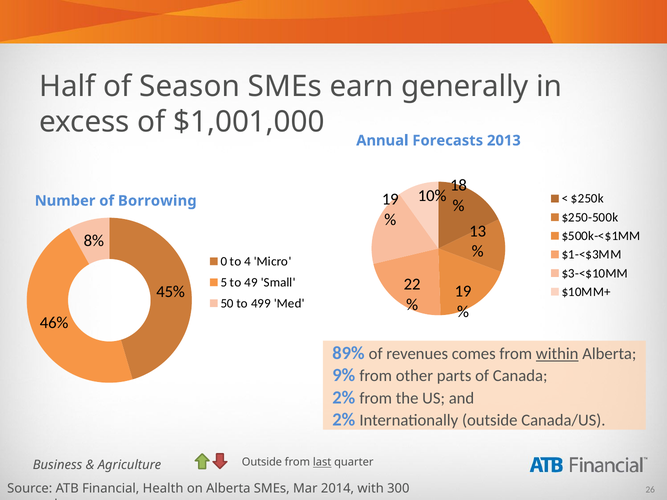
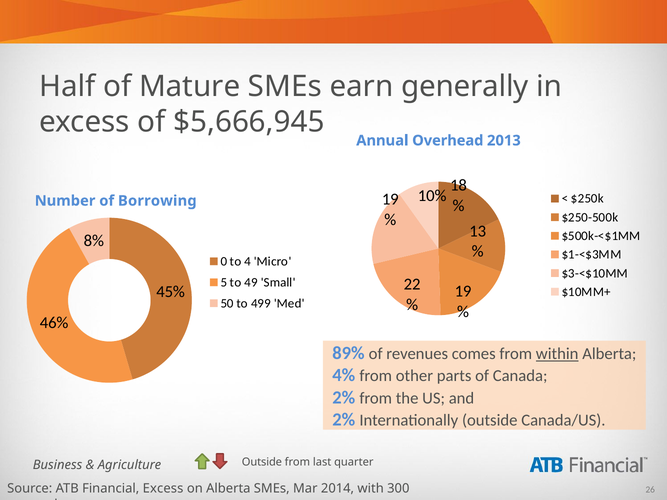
Season: Season -> Mature
$1,001,000: $1,001,000 -> $5,666,945
Forecasts: Forecasts -> Overhead
9%: 9% -> 4%
last underline: present -> none
Financial Health: Health -> Excess
